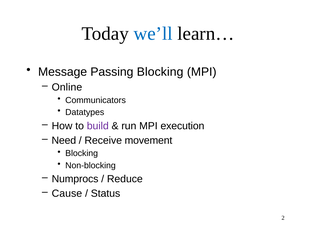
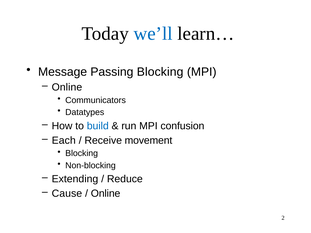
build colour: purple -> blue
execution: execution -> confusion
Need: Need -> Each
Numprocs: Numprocs -> Extending
Status at (106, 194): Status -> Online
